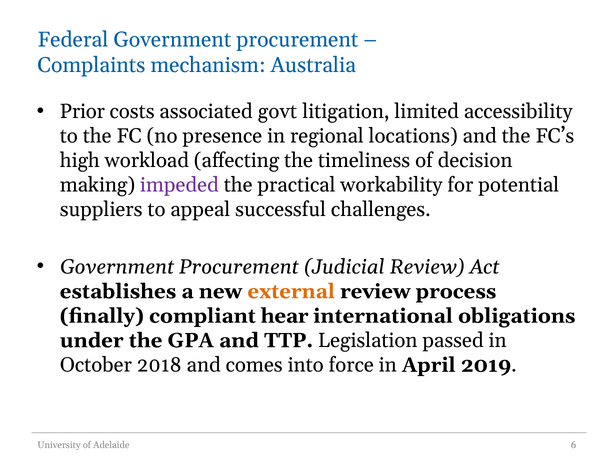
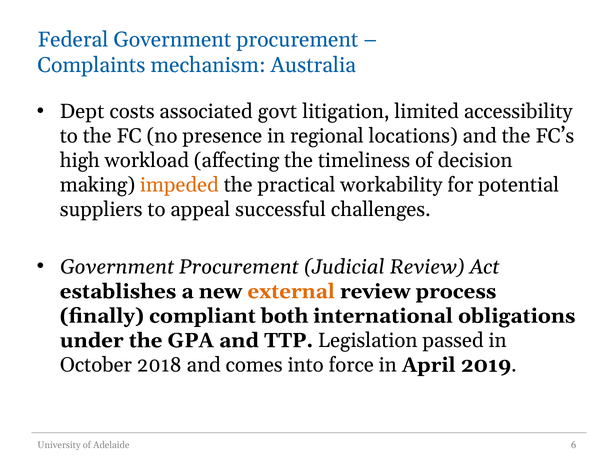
Prior: Prior -> Dept
impeded colour: purple -> orange
hear: hear -> both
